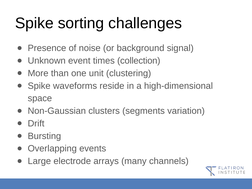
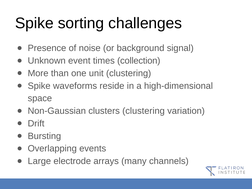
clusters segments: segments -> clustering
